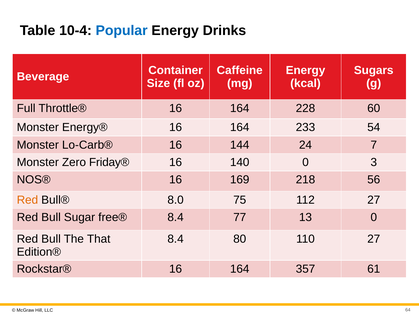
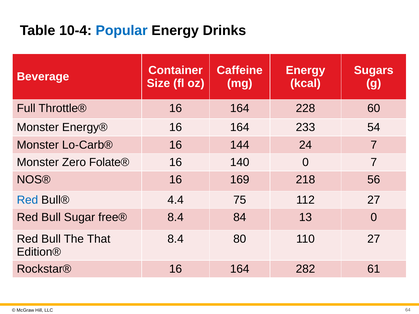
Friday®: Friday® -> Folate®
0 3: 3 -> 7
Red at (27, 200) colour: orange -> blue
8.0: 8.0 -> 4.4
77: 77 -> 84
357: 357 -> 282
